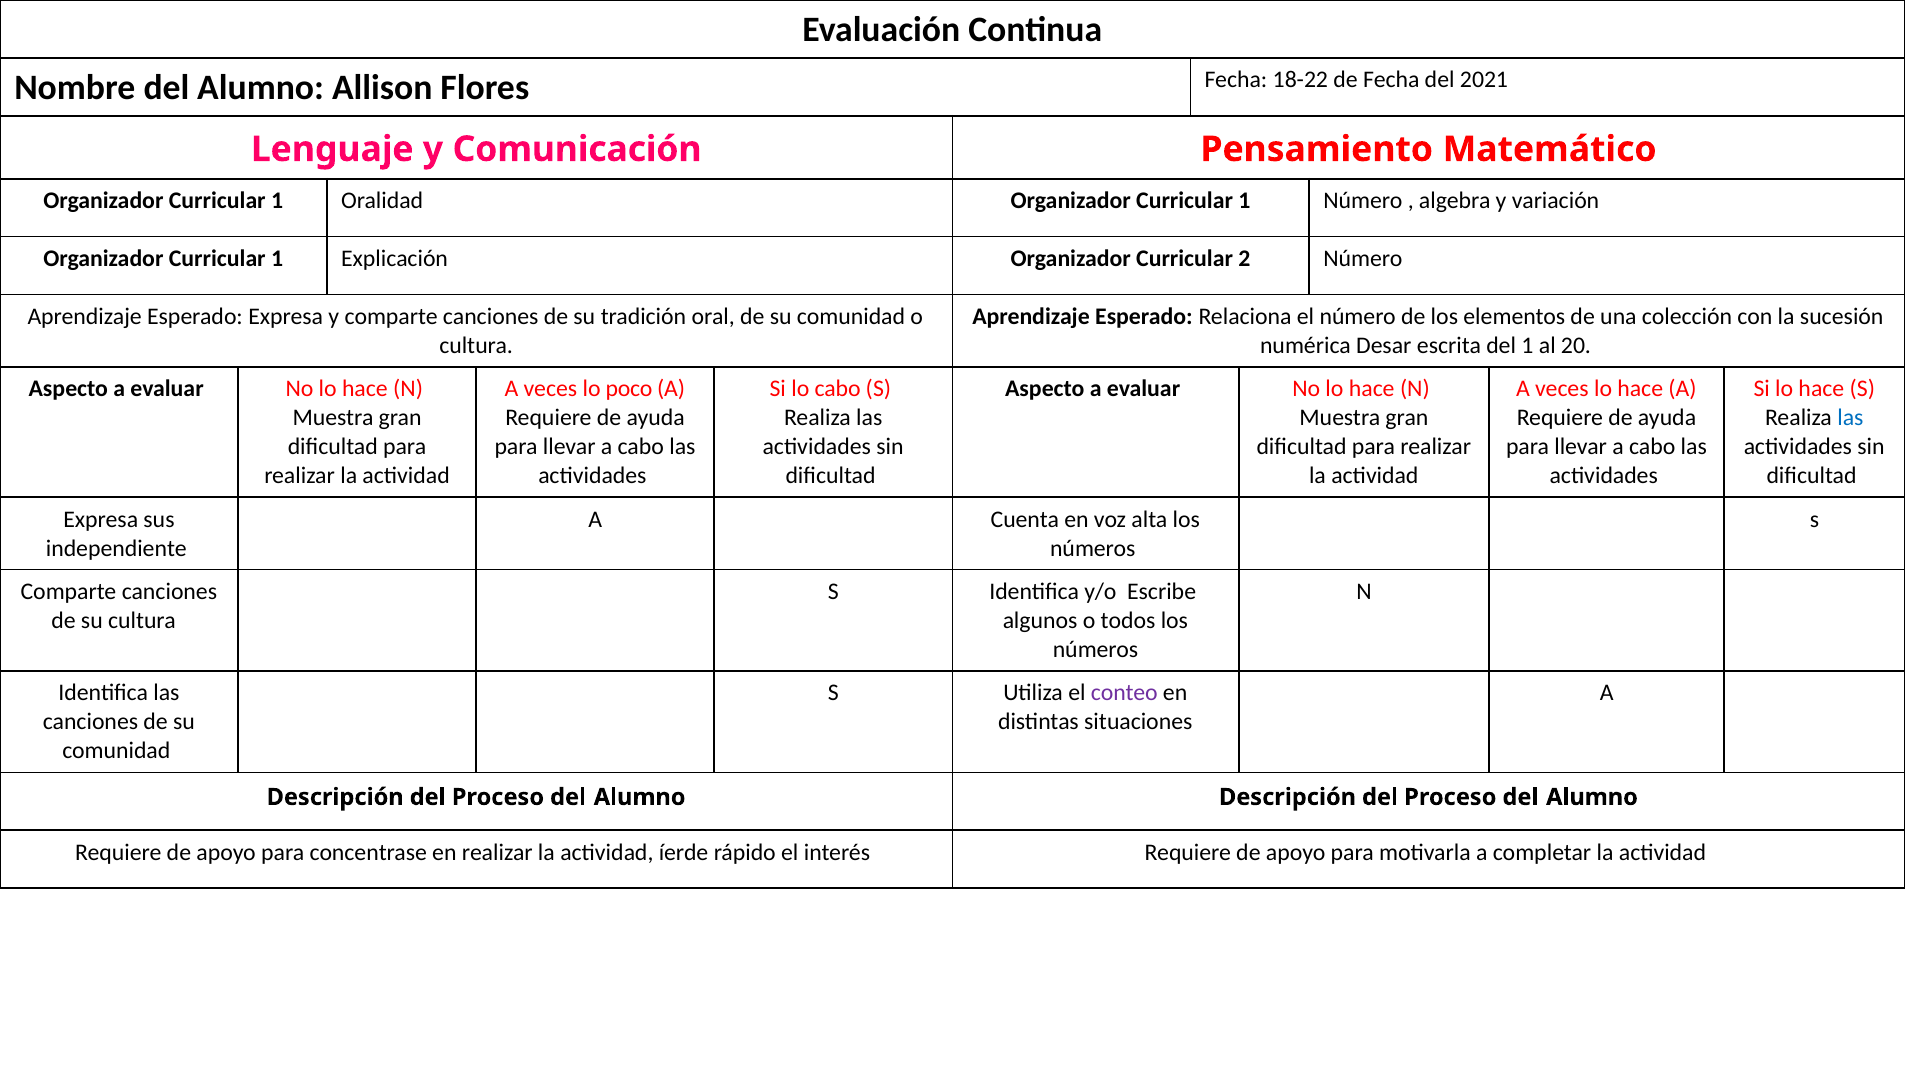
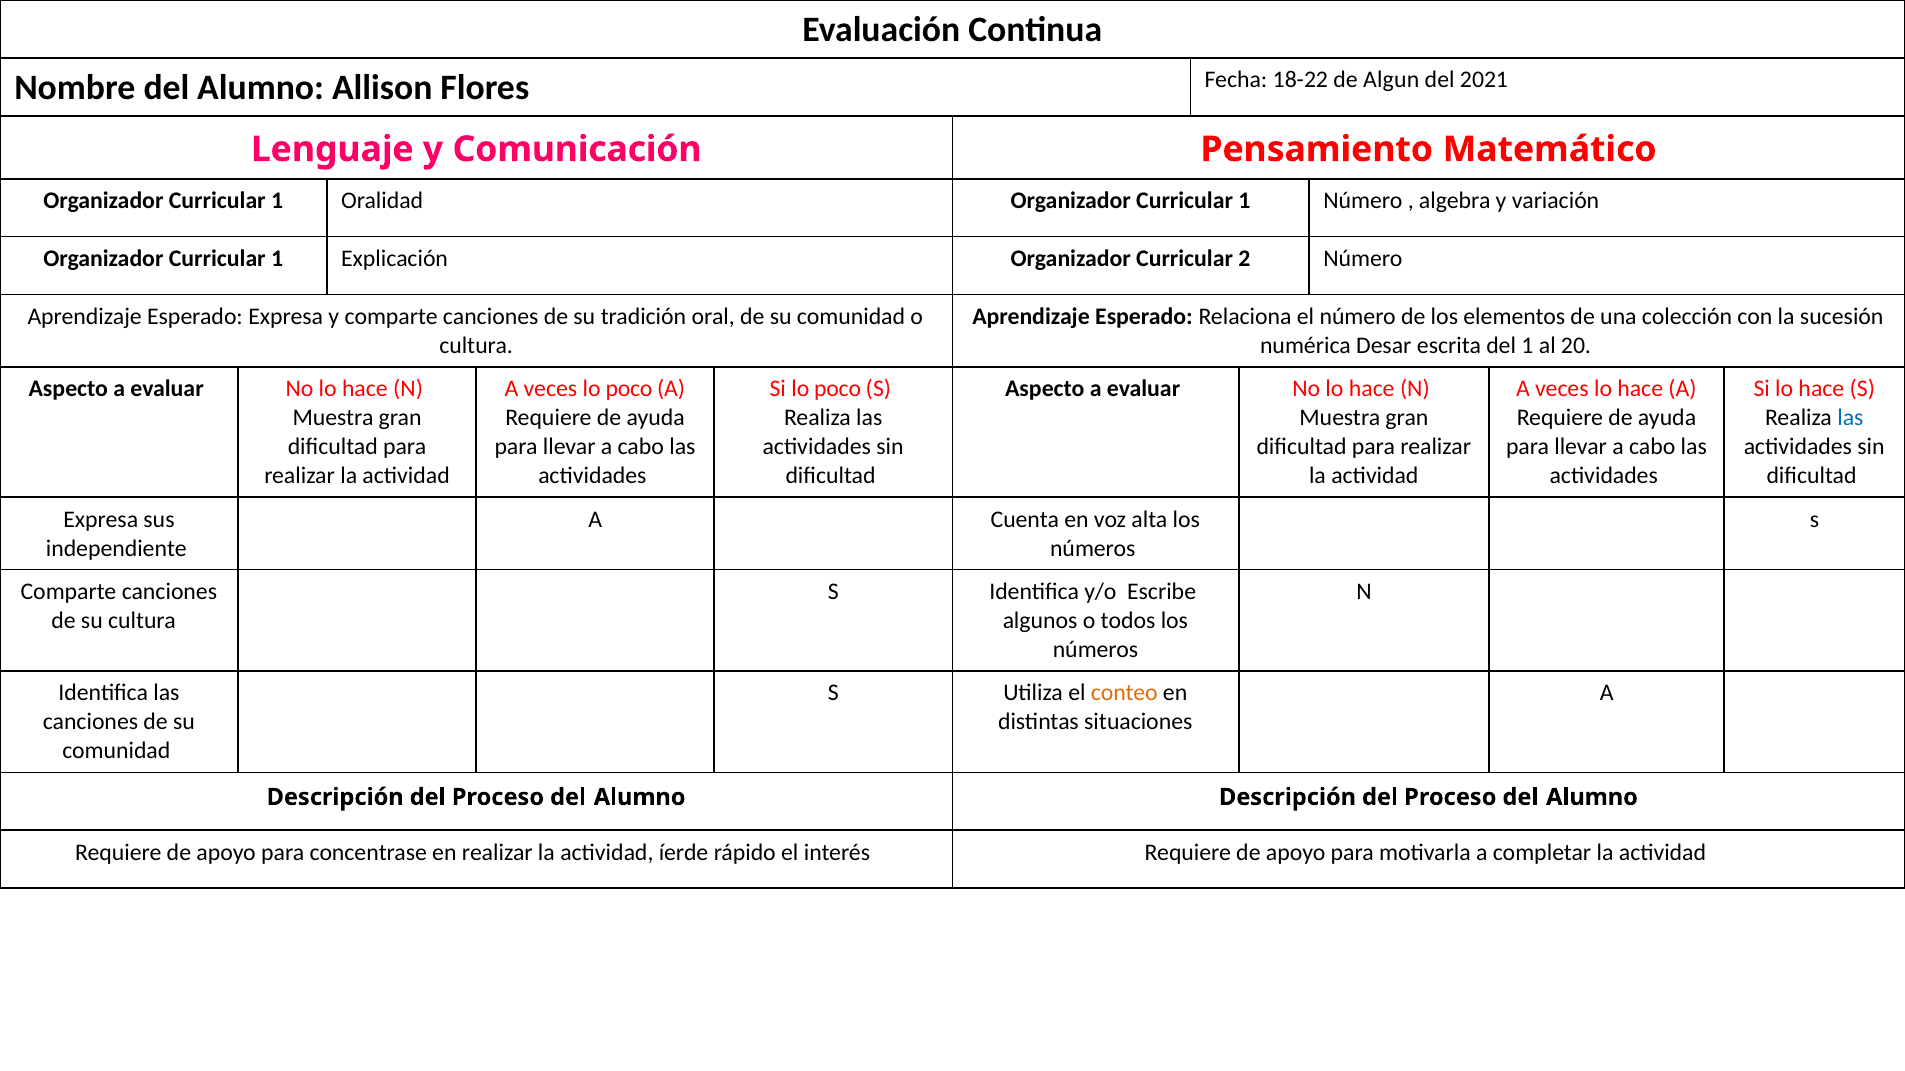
de Fecha: Fecha -> Algun
Si lo cabo: cabo -> poco
conteo colour: purple -> orange
